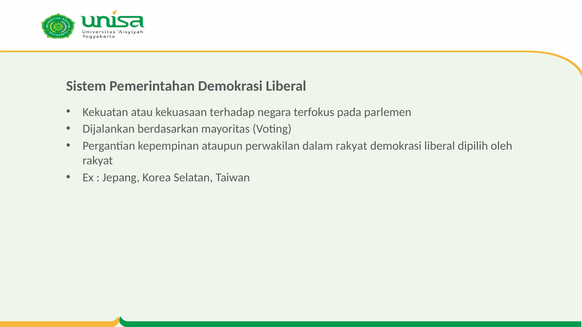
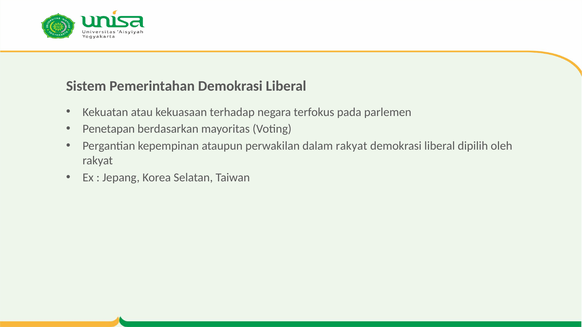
Dijalankan: Dijalankan -> Penetapan
